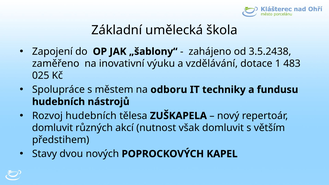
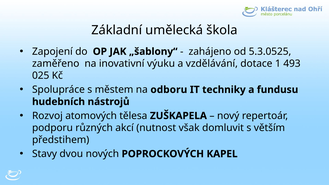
3.5.2438: 3.5.2438 -> 5.3.0525
483: 483 -> 493
Rozvoj hudebních: hudebních -> atomových
domluvit at (52, 128): domluvit -> podporu
